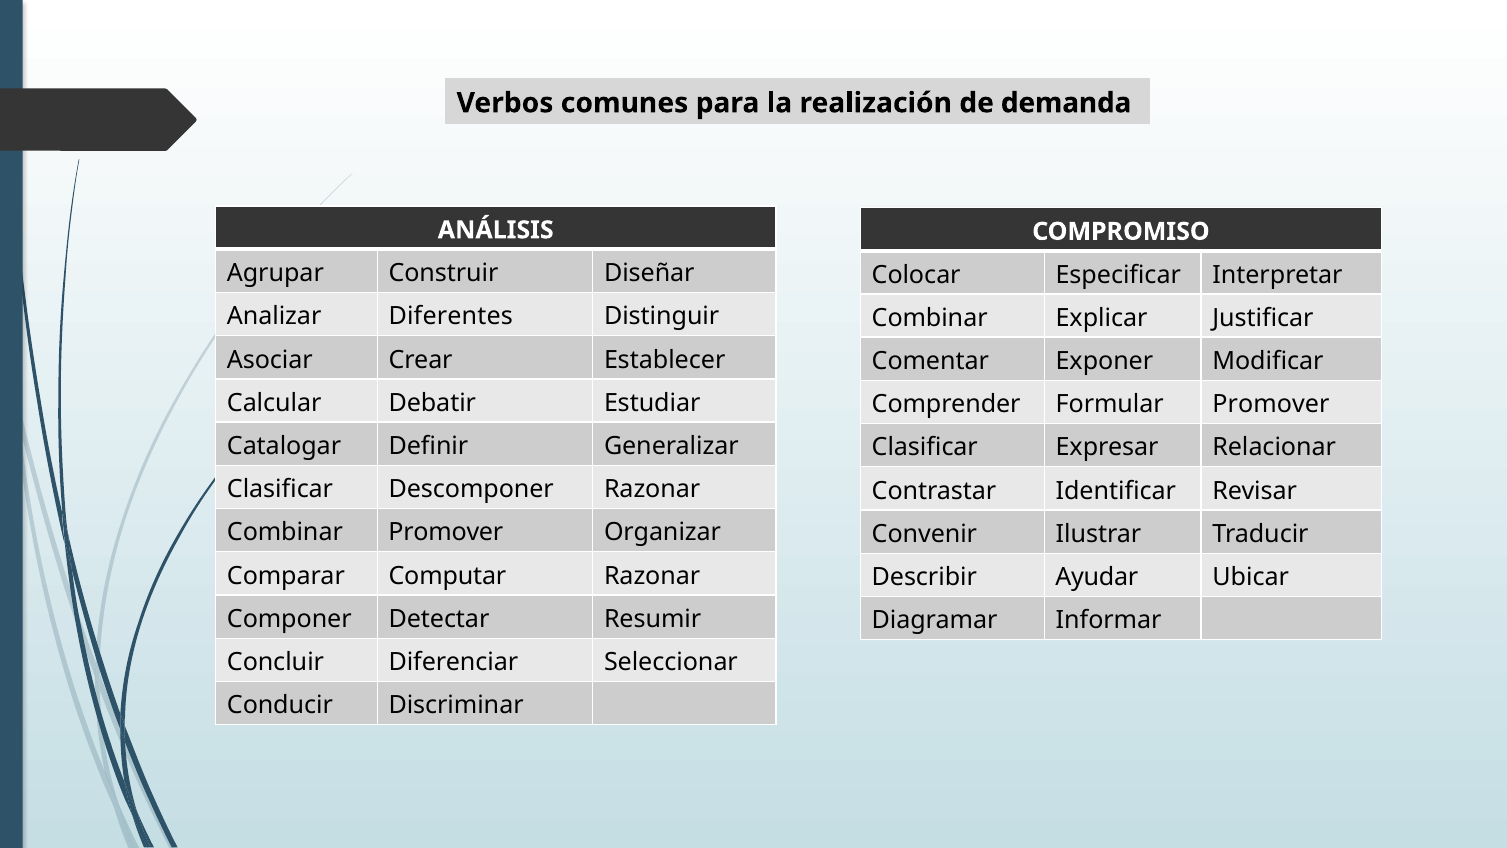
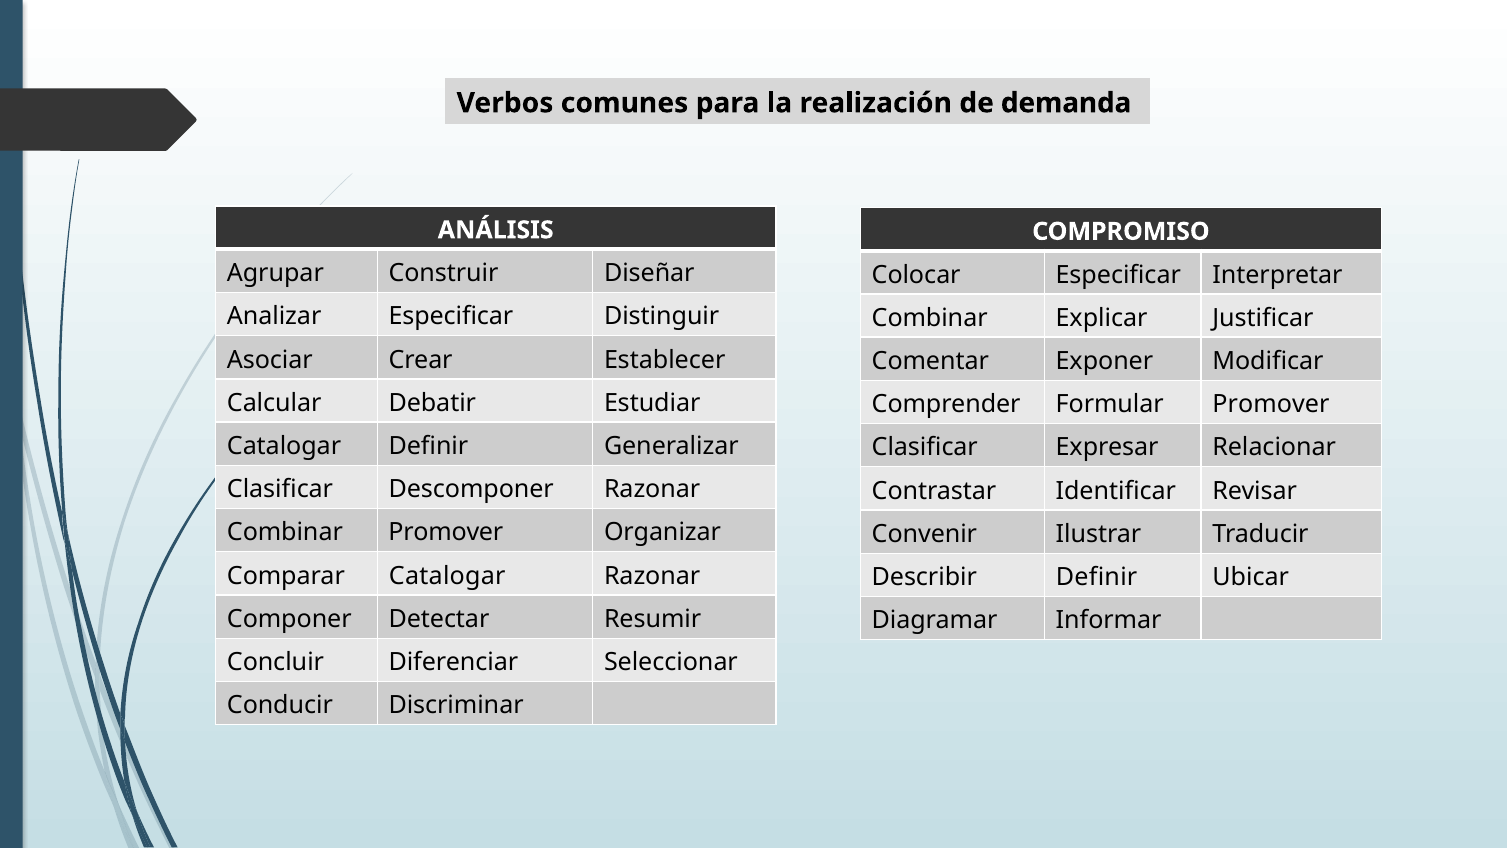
Analizar Diferentes: Diferentes -> Especificar
Comparar Computar: Computar -> Catalogar
Describir Ayudar: Ayudar -> Definir
